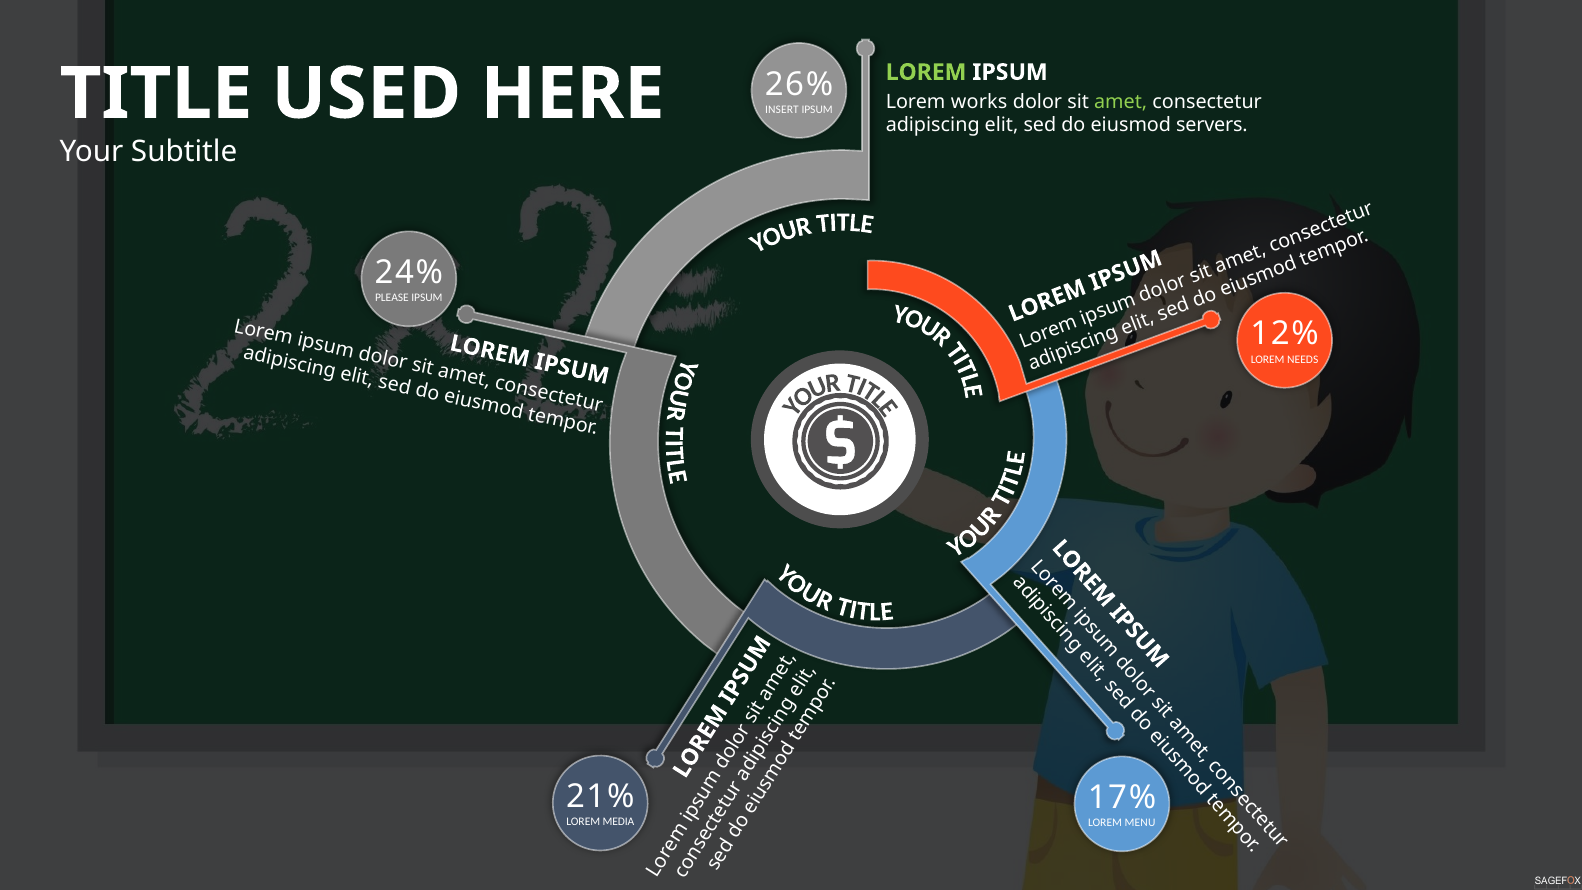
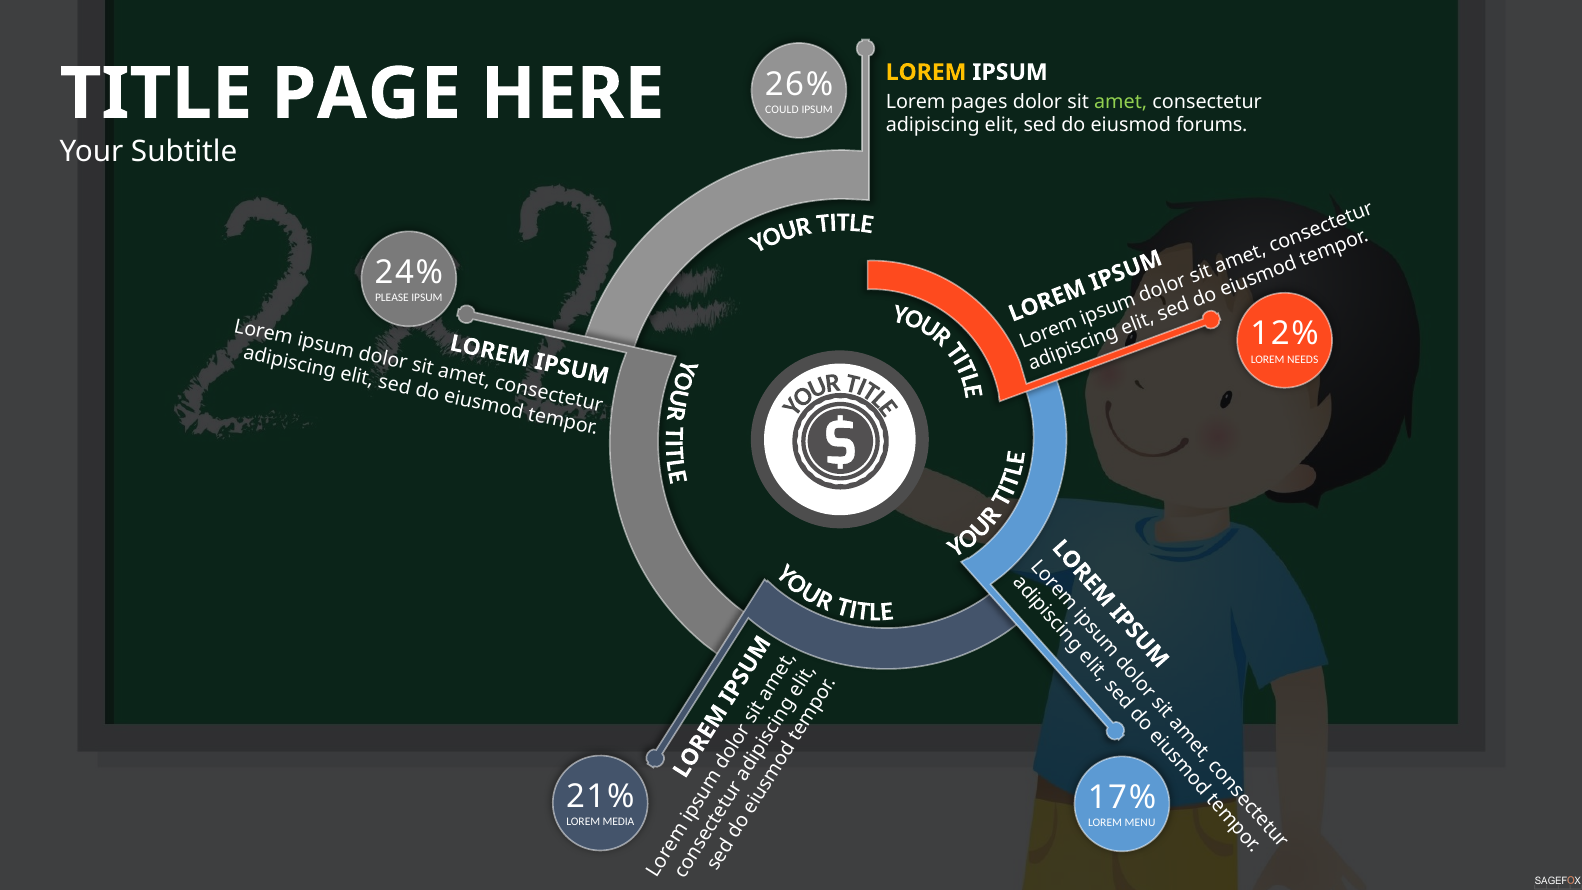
LOREM at (926, 72) colour: light green -> yellow
USED: USED -> PAGE
works: works -> pages
INSERT: INSERT -> COULD
servers: servers -> forums
